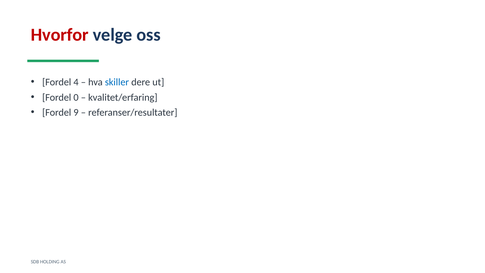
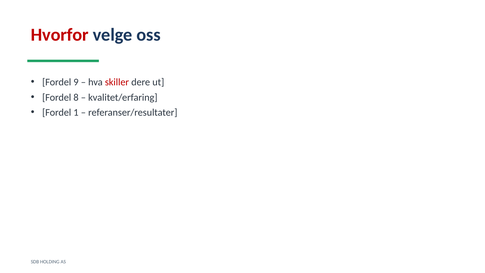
4: 4 -> 9
skiller colour: blue -> red
0: 0 -> 8
9: 9 -> 1
